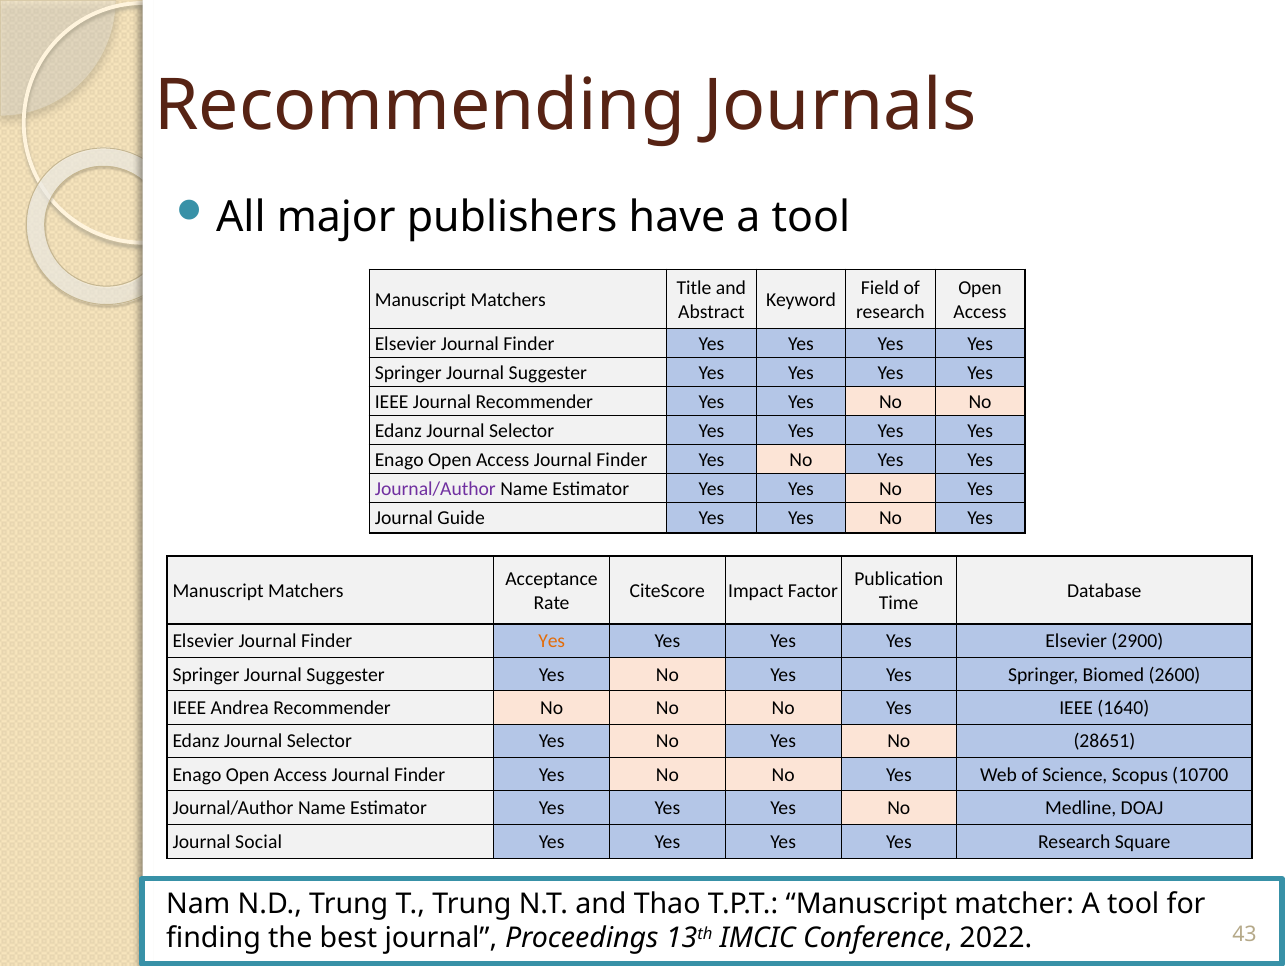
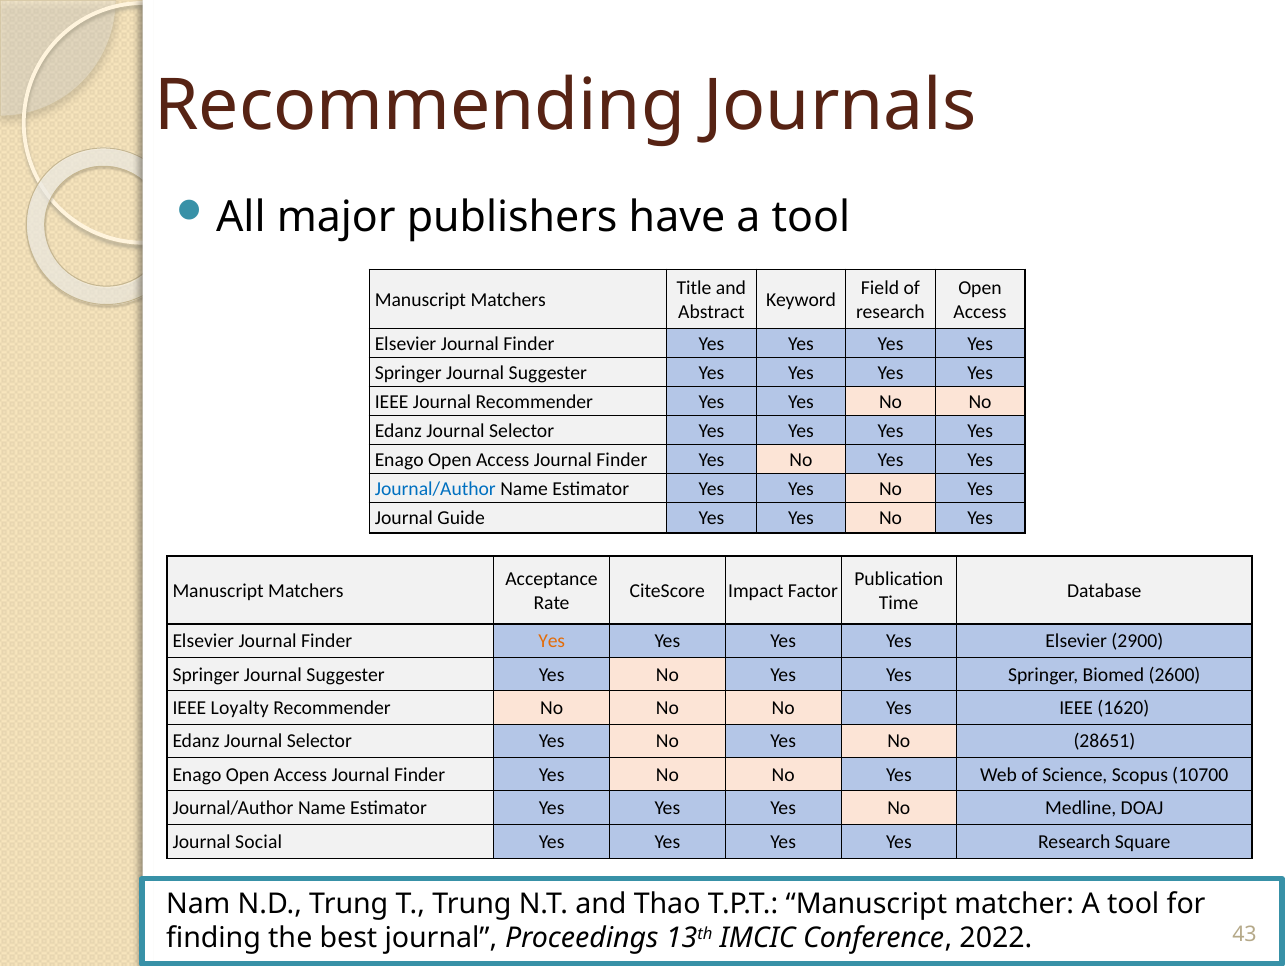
Journal/Author at (435, 489) colour: purple -> blue
Andrea: Andrea -> Loyalty
1640: 1640 -> 1620
